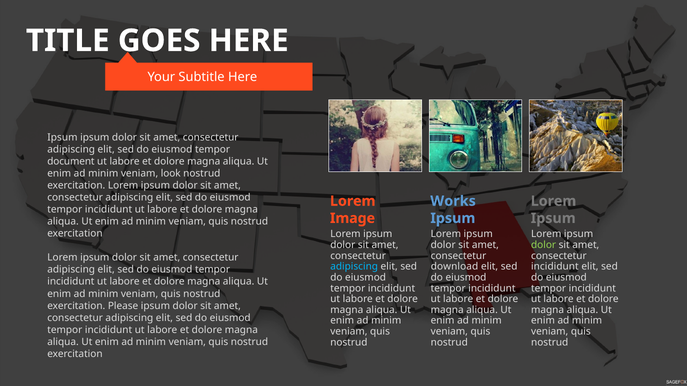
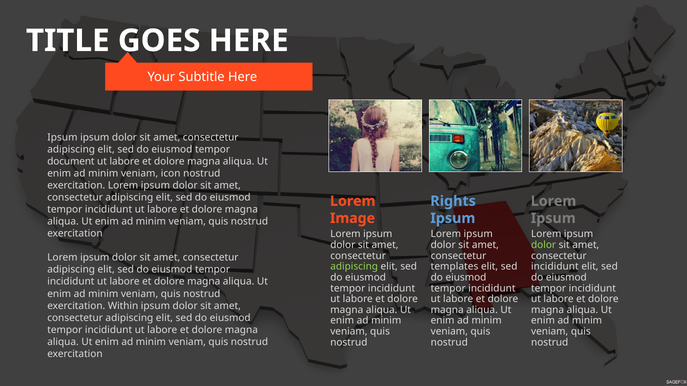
look: look -> icon
Works: Works -> Rights
adipiscing at (354, 267) colour: light blue -> light green
download: download -> templates
Please: Please -> Within
